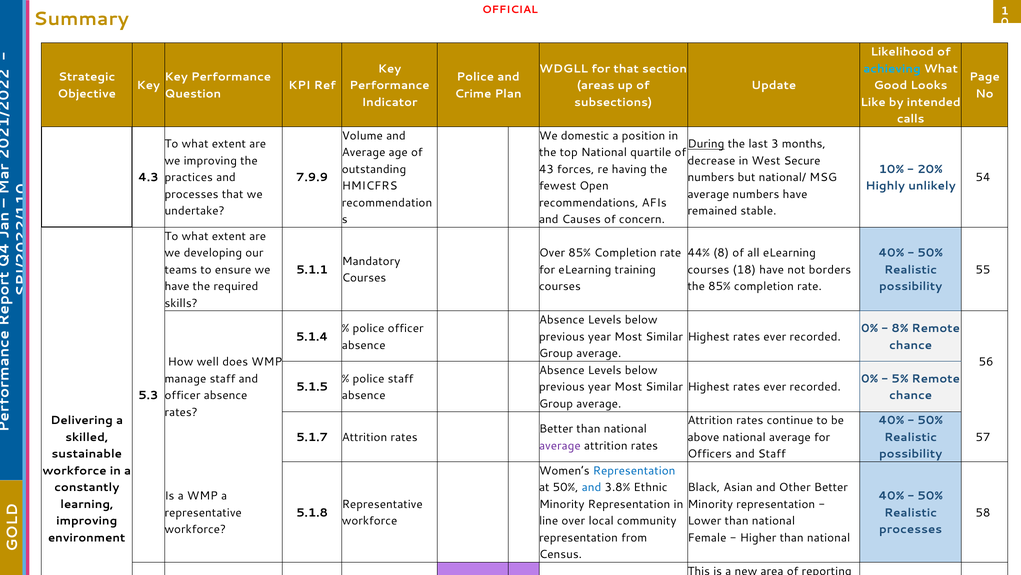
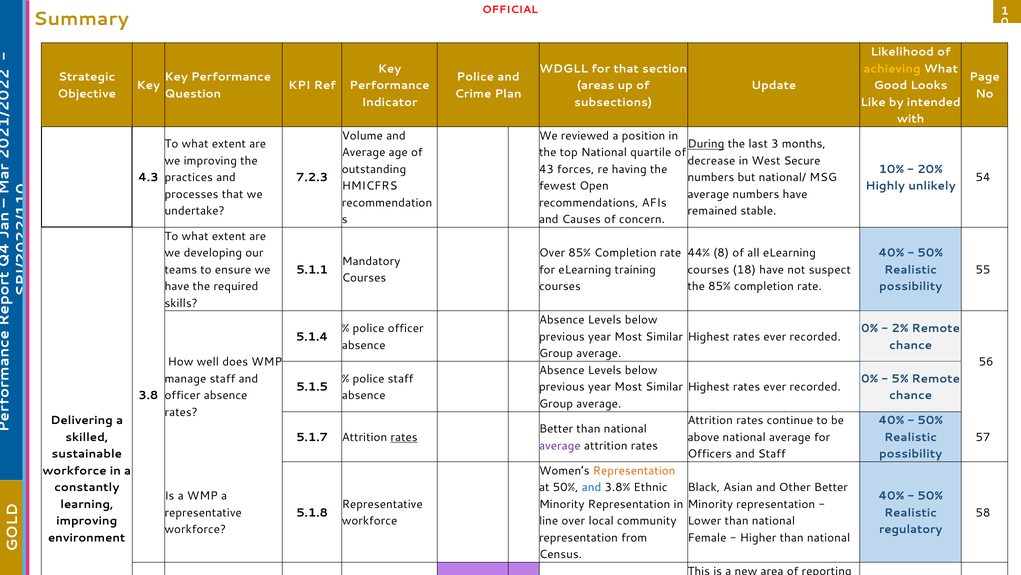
achieving colour: light blue -> yellow
calls: calls -> with
domestic: domestic -> reviewed
7.9.9: 7.9.9 -> 7.2.3
borders: borders -> suspect
8%: 8% -> 2%
5.3 at (148, 395): 5.3 -> 3.8
rates at (404, 437) underline: none -> present
Representation at (634, 470) colour: blue -> orange
processes at (911, 529): processes -> regulatory
